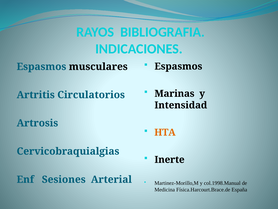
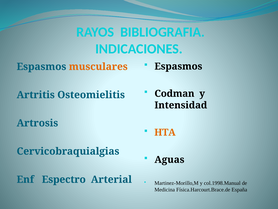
musculares colour: black -> orange
Marinas: Marinas -> Codman
Circulatorios: Circulatorios -> Osteomielitis
Inerte: Inerte -> Aguas
Sesiones: Sesiones -> Espectro
